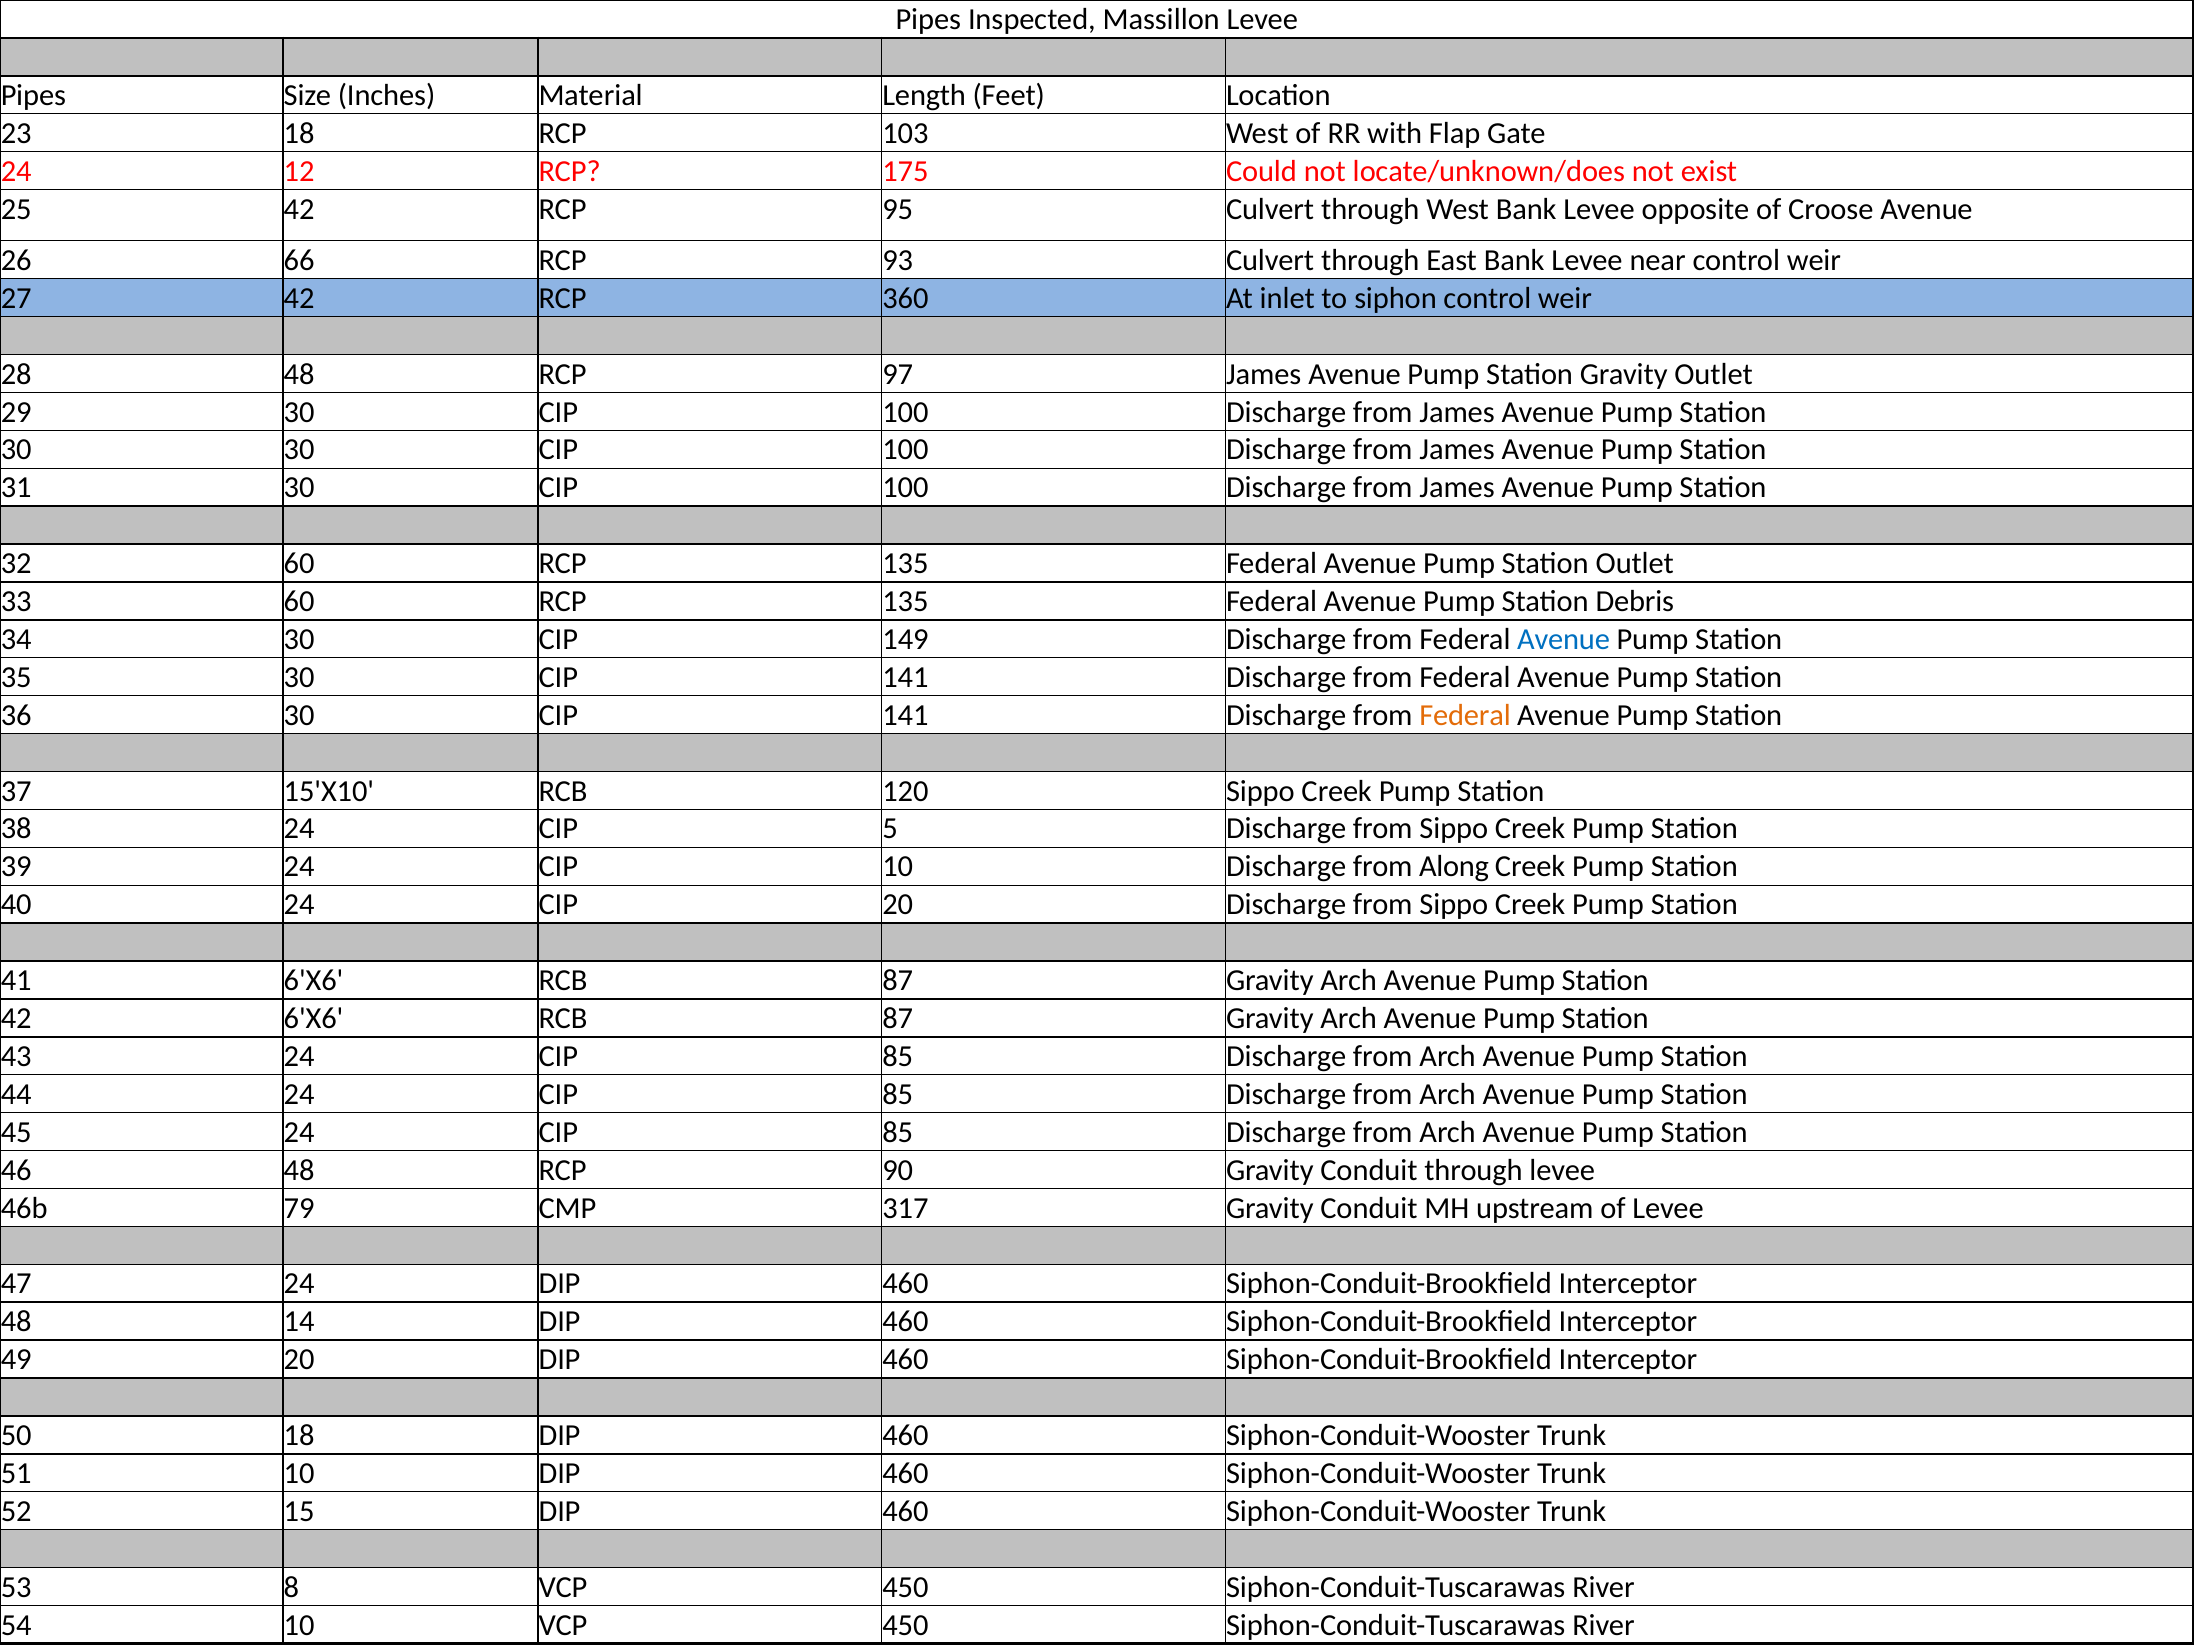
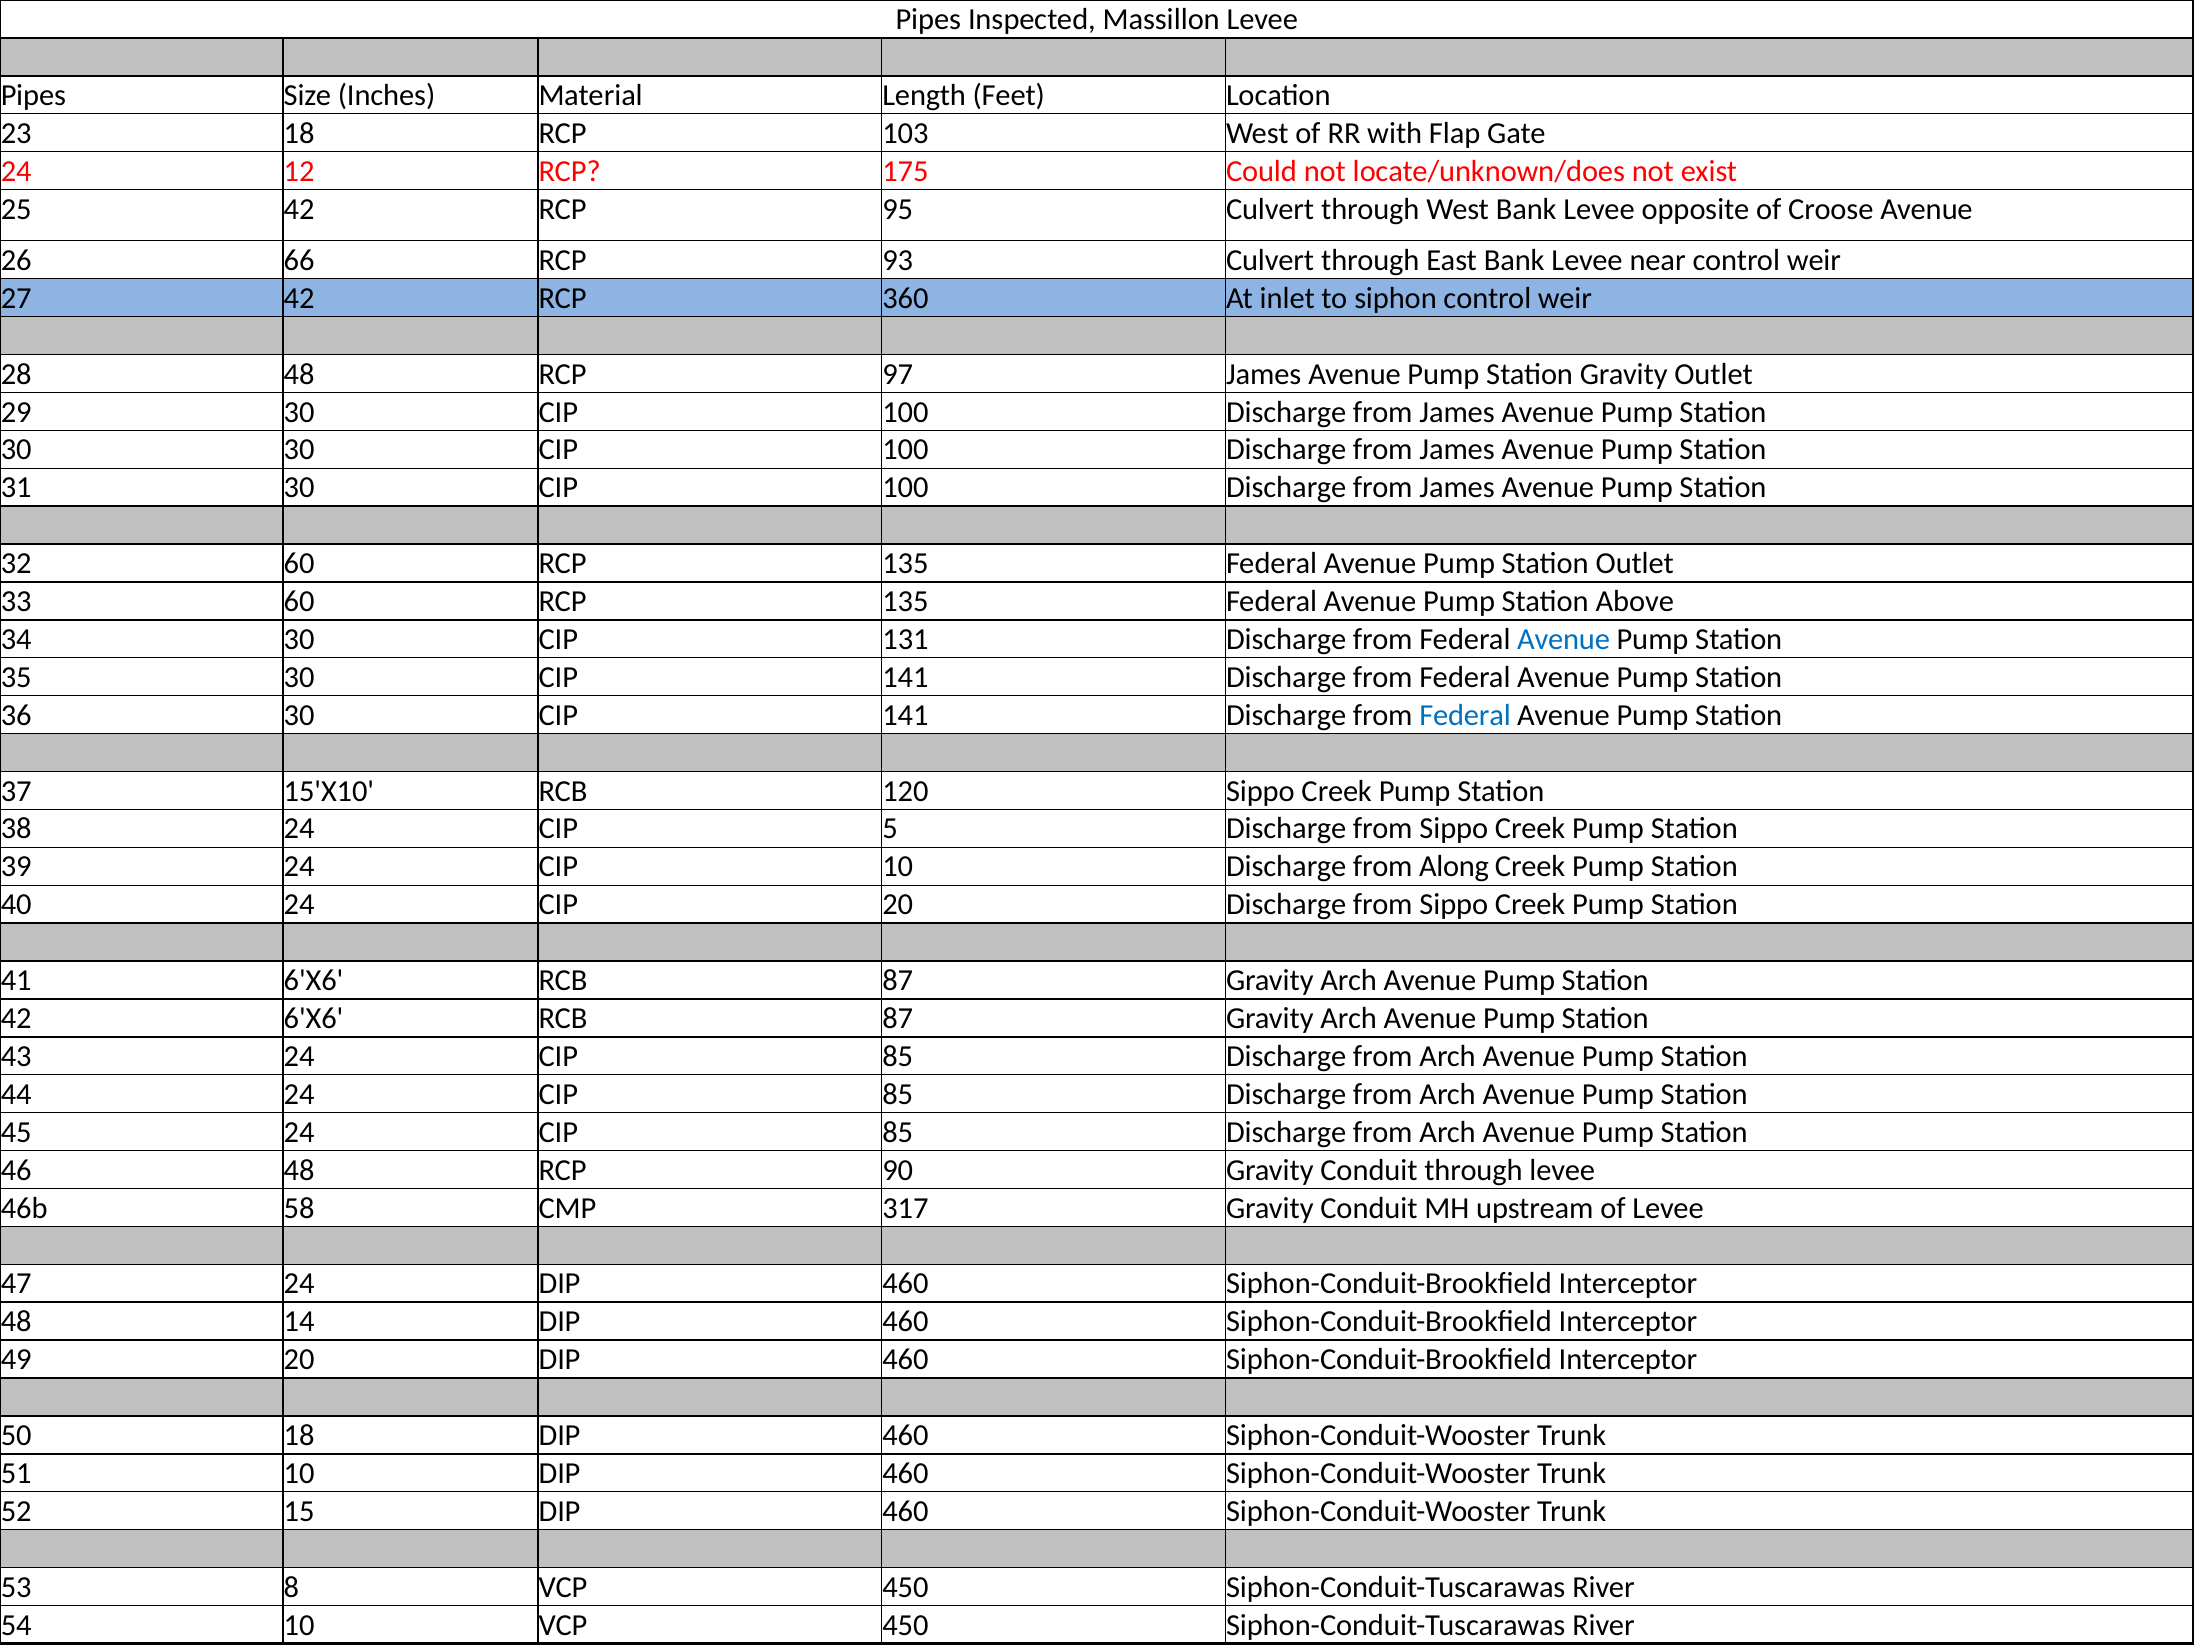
Debris: Debris -> Above
149: 149 -> 131
Federal at (1465, 715) colour: orange -> blue
79: 79 -> 58
